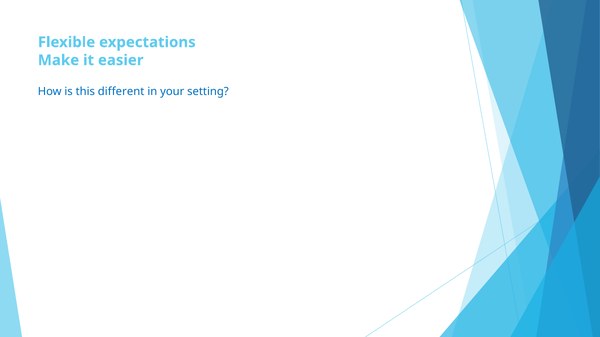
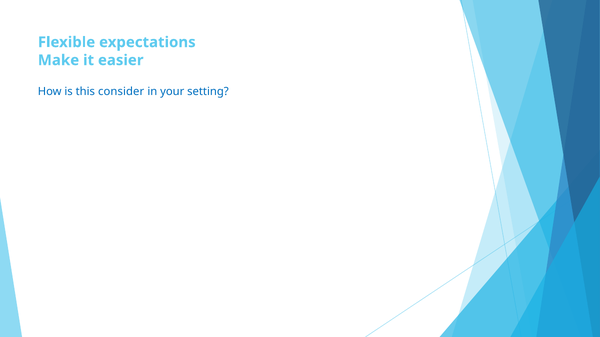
different: different -> consider
